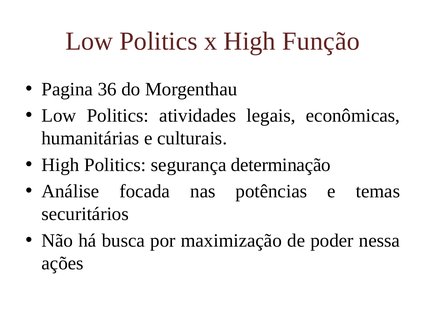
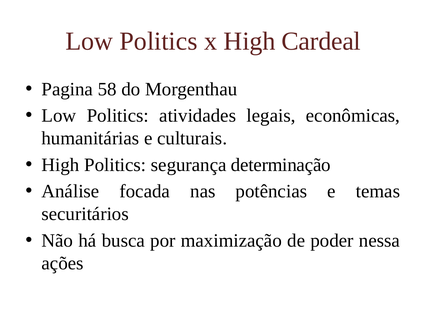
Função: Função -> Cardeal
36: 36 -> 58
